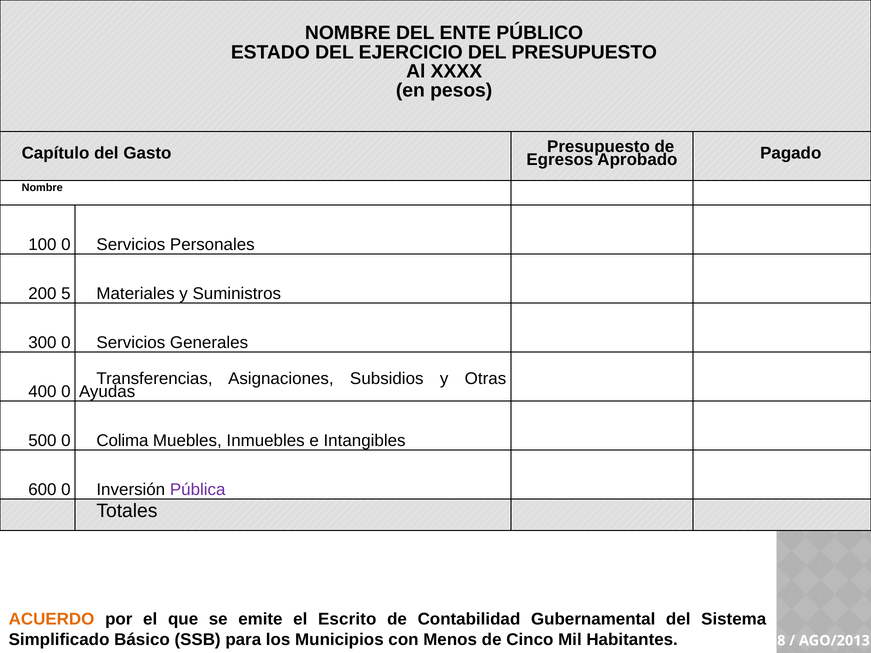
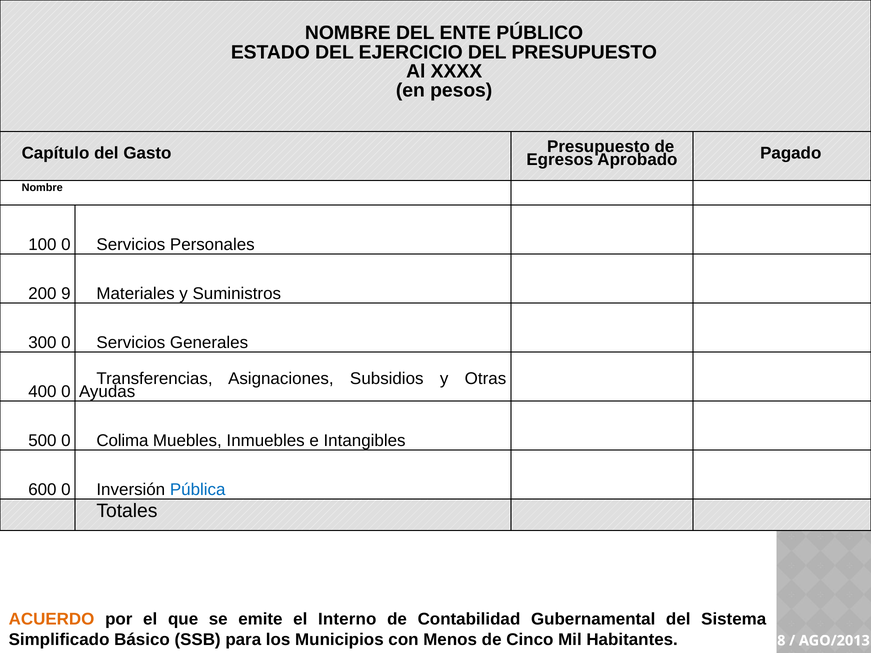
5: 5 -> 9
Pública colour: purple -> blue
Escrito: Escrito -> Interno
